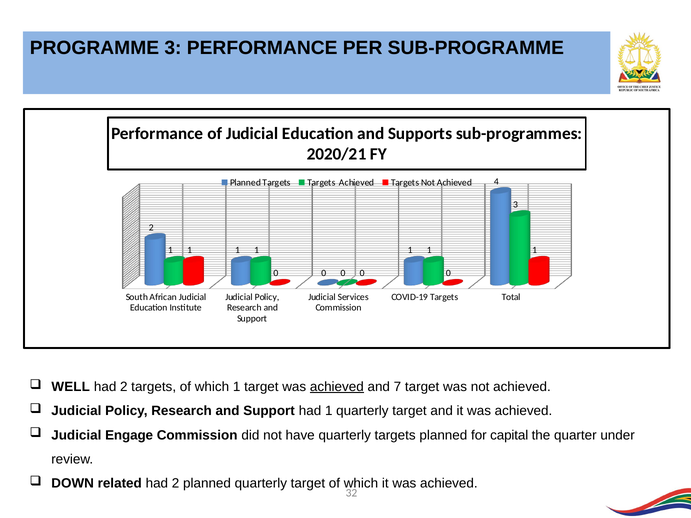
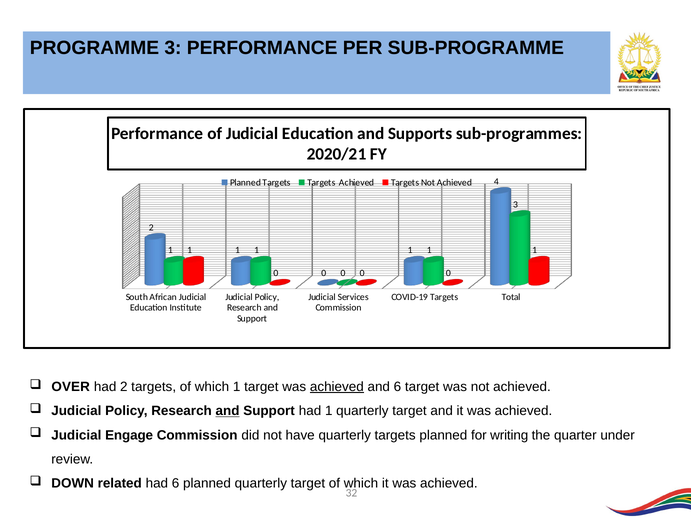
WELL: WELL -> OVER
and 7: 7 -> 6
and at (228, 411) underline: none -> present
capital: capital -> writing
related had 2: 2 -> 6
